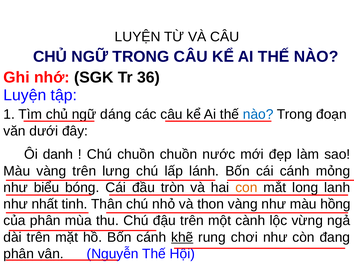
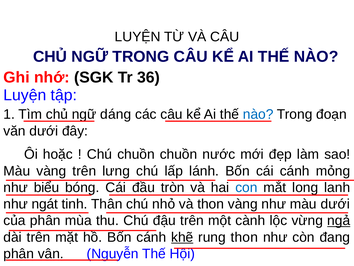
danh: danh -> hoặc
con colour: orange -> blue
nhất: nhất -> ngát
màu hồng: hồng -> dưới
ngả underline: none -> present
rung chơi: chơi -> thon
